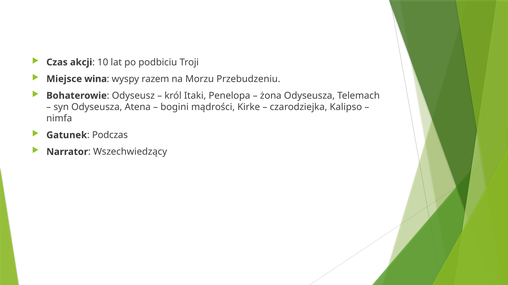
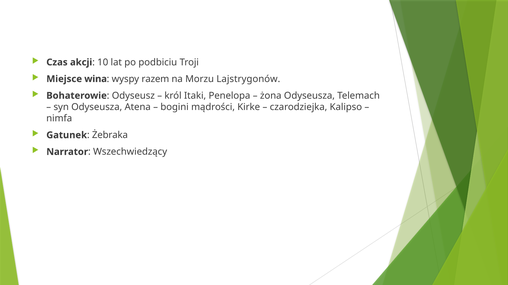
Przebudzeniu: Przebudzeniu -> Lajstrygonów
Podczas: Podczas -> Żebraka
